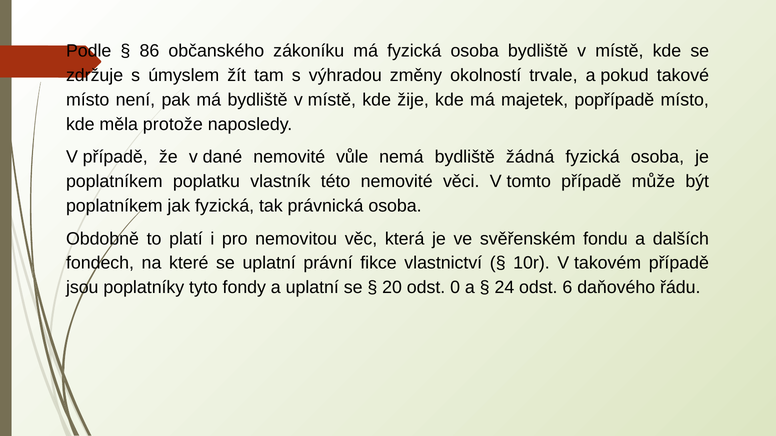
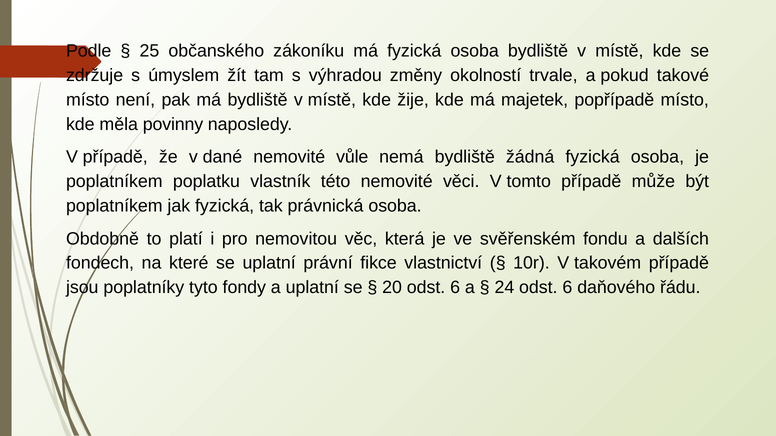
86: 86 -> 25
protože: protože -> povinny
20 odst 0: 0 -> 6
